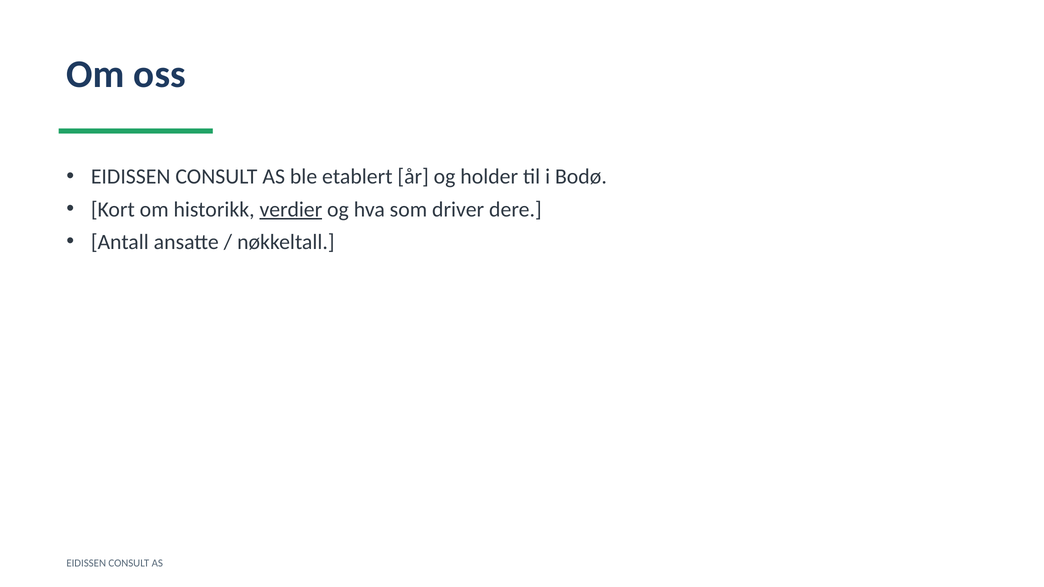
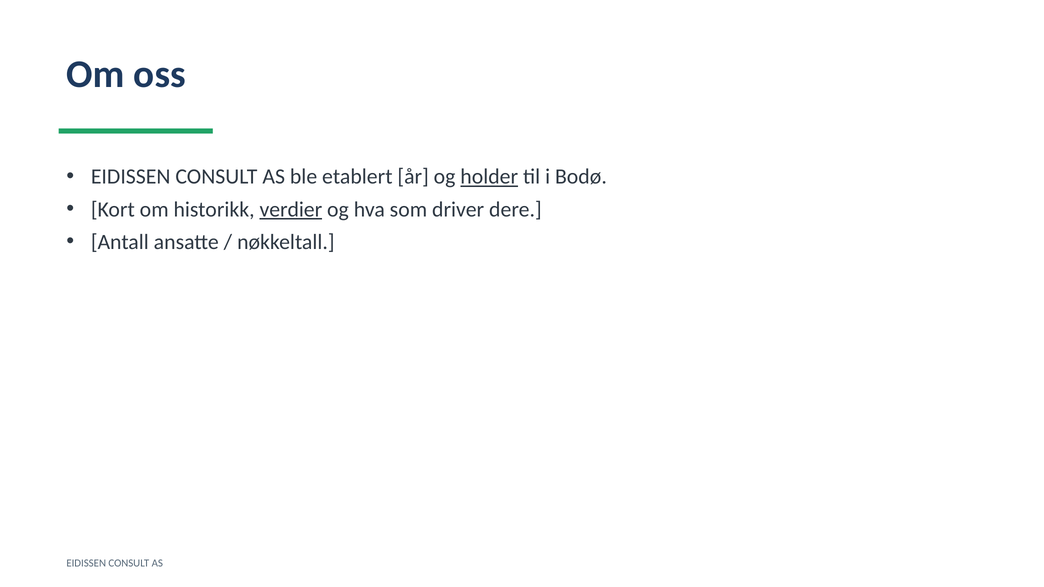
holder underline: none -> present
